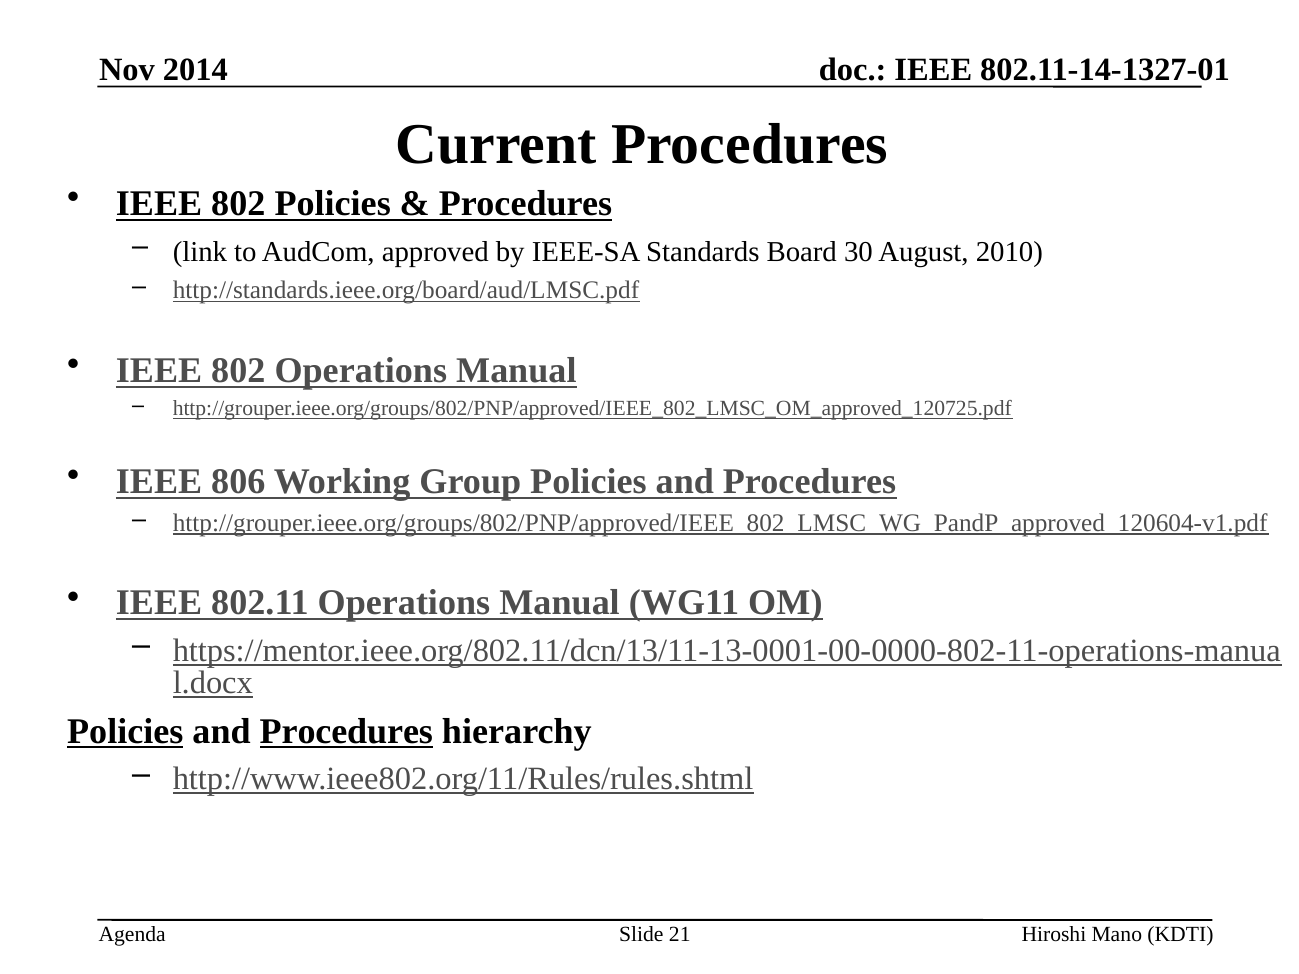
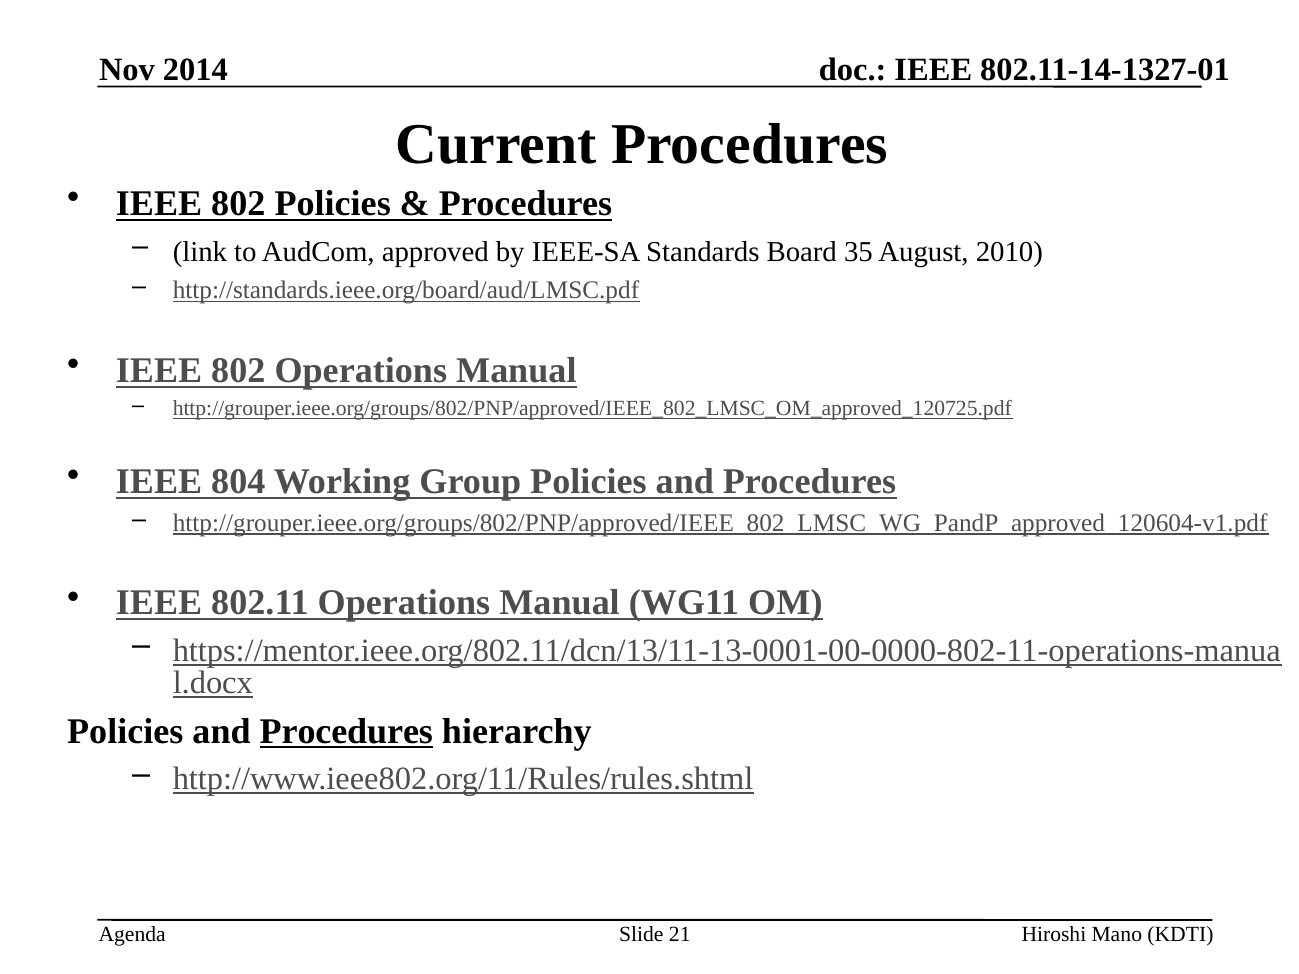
30: 30 -> 35
806: 806 -> 804
Policies at (125, 732) underline: present -> none
